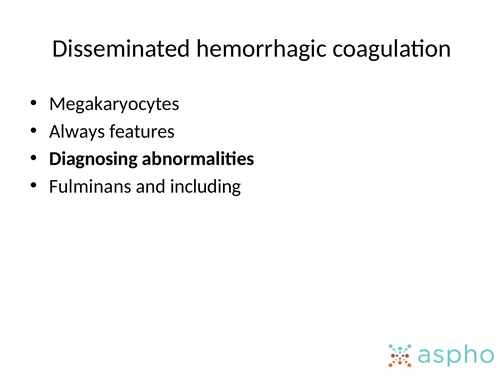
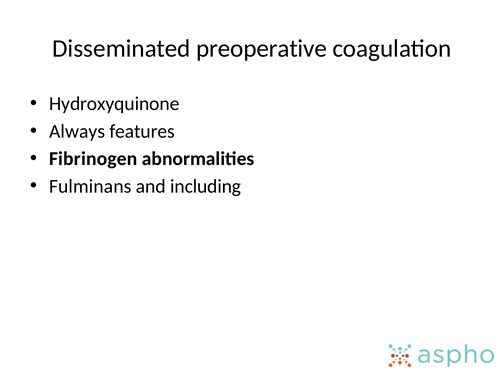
hemorrhagic: hemorrhagic -> preoperative
Megakaryocytes: Megakaryocytes -> Hydroxyquinone
Diagnosing: Diagnosing -> Fibrinogen
